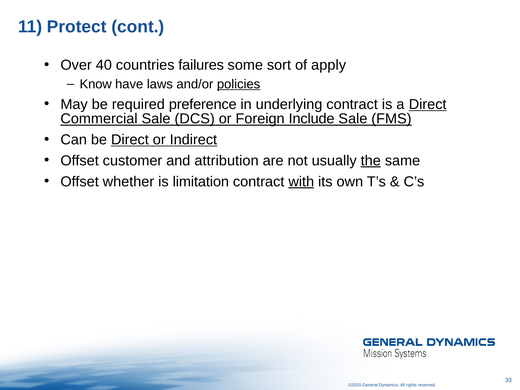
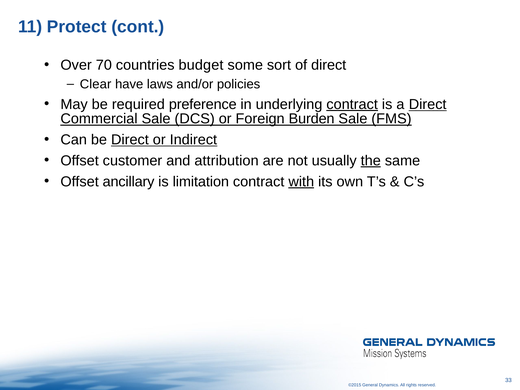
40: 40 -> 70
failures: failures -> budget
of apply: apply -> direct
Know: Know -> Clear
policies underline: present -> none
contract at (352, 104) underline: none -> present
Include: Include -> Burden
whether: whether -> ancillary
